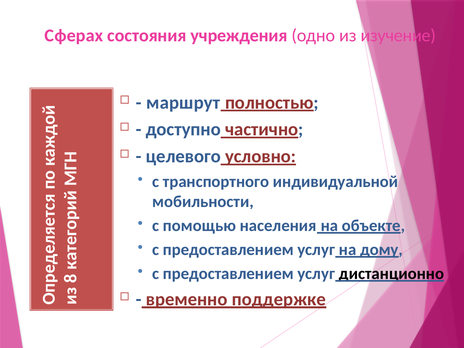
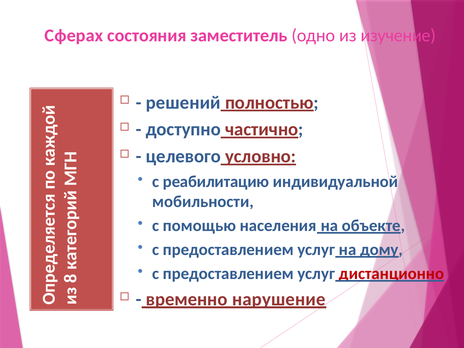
учреждения: учреждения -> заместитель
маршрут: маршрут -> решений
транспортного: транспортного -> реабилитацию
дистанционно colour: black -> red
поддержке: поддержке -> нарушение
